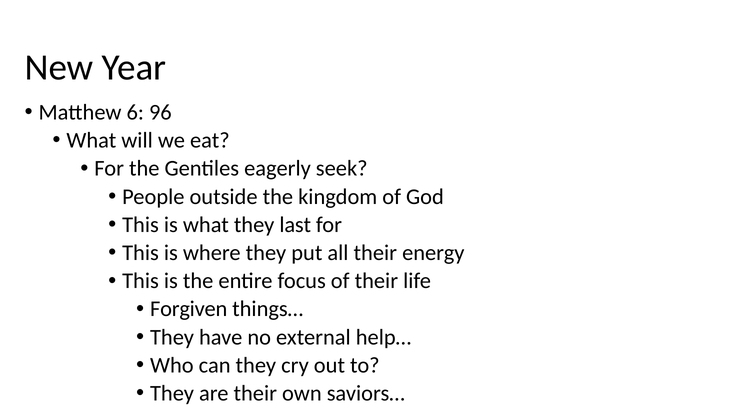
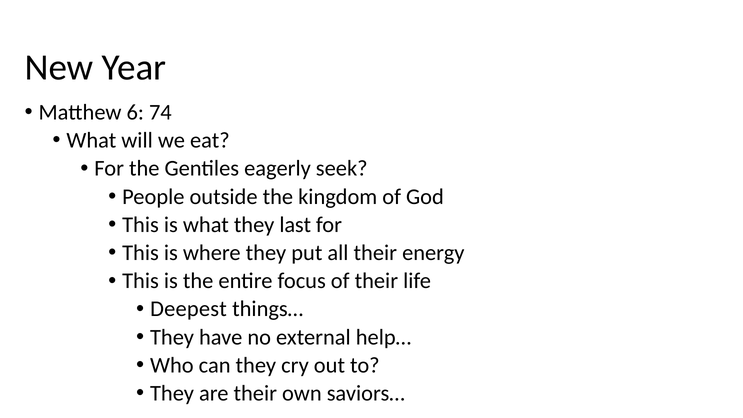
96: 96 -> 74
Forgiven: Forgiven -> Deepest
